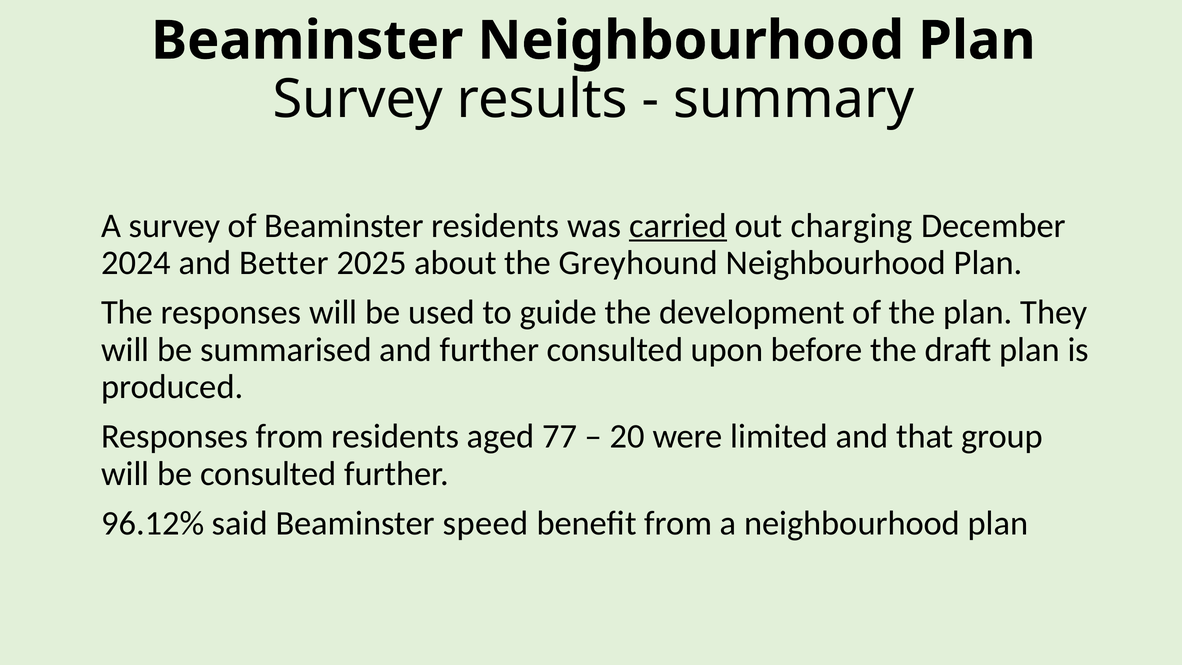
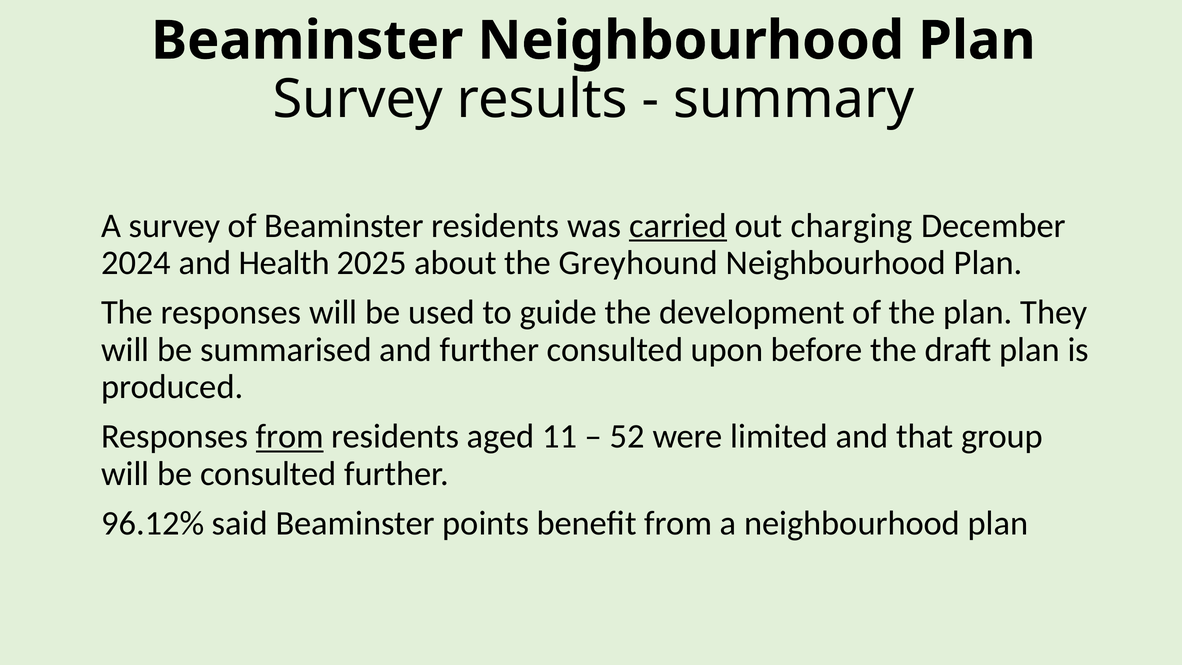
Better: Better -> Health
from at (290, 437) underline: none -> present
77: 77 -> 11
20: 20 -> 52
speed: speed -> points
